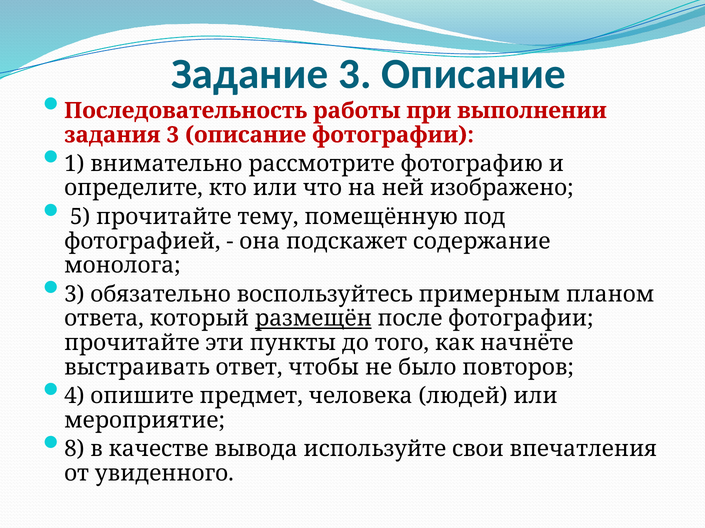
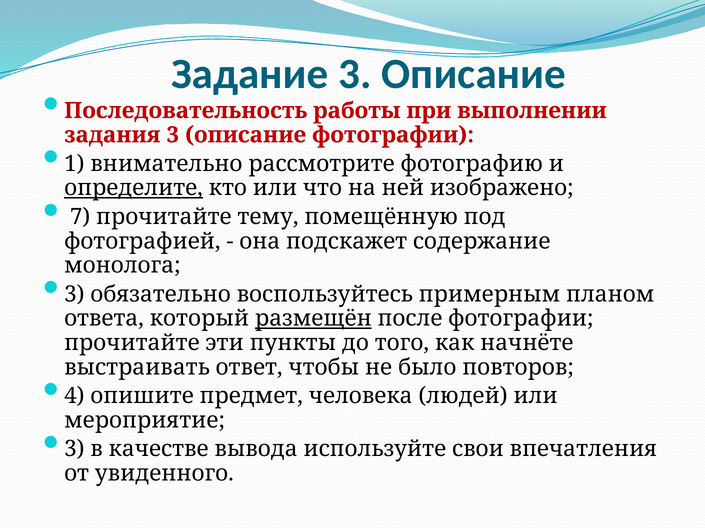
определите underline: none -> present
5: 5 -> 7
8 at (74, 450): 8 -> 3
